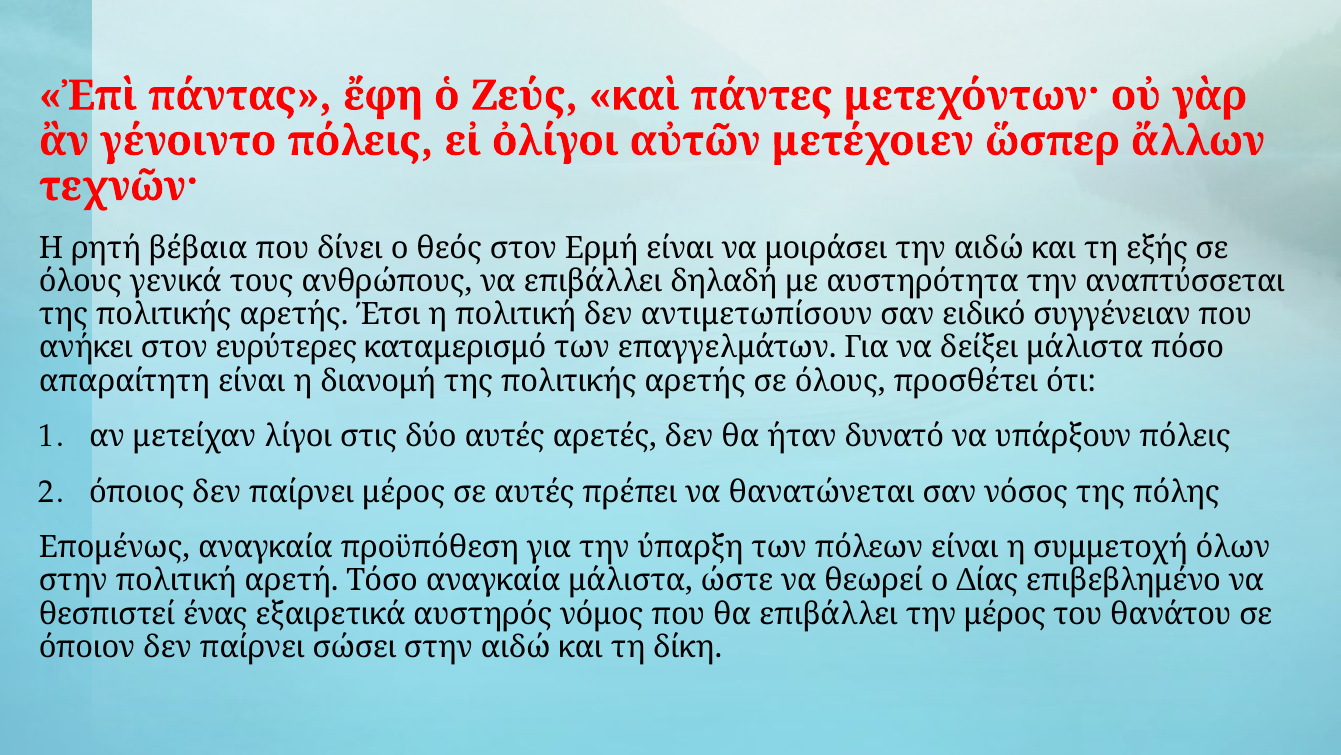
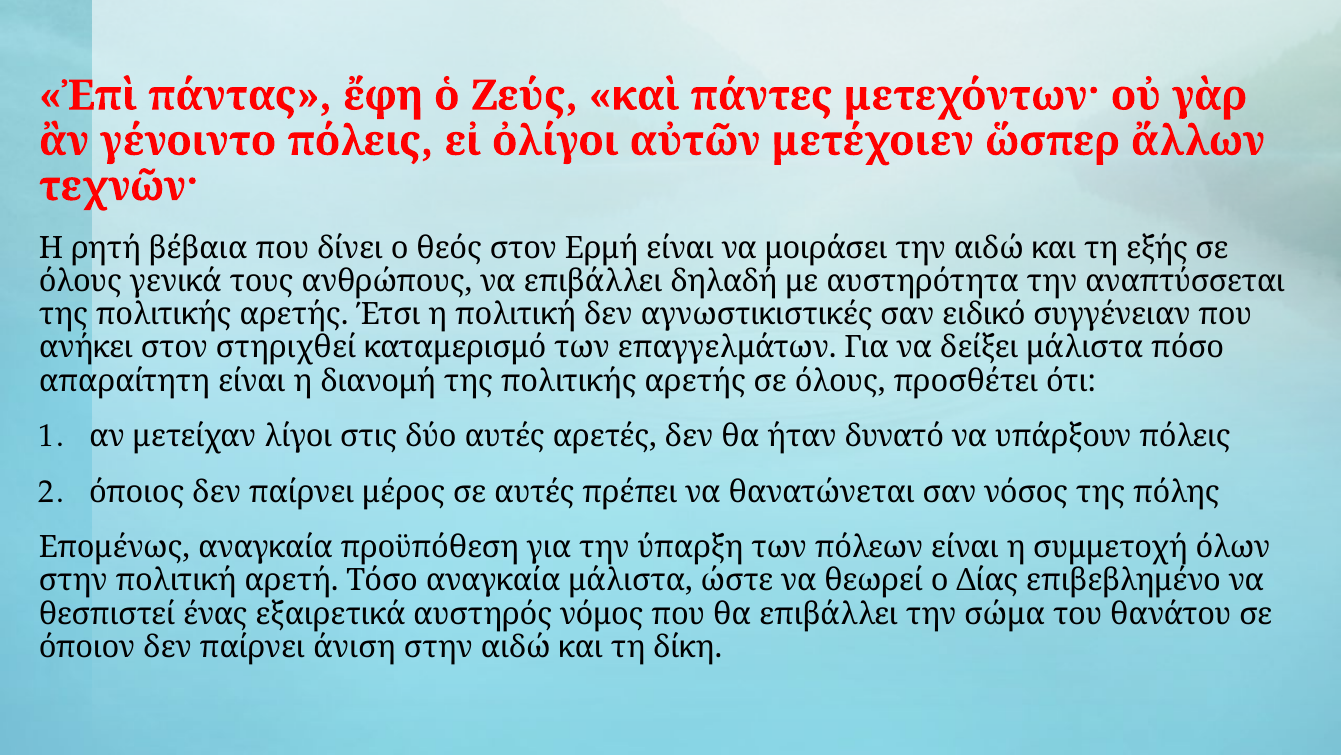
αντιμετωπίσουν: αντιμετωπίσουν -> αγνωστικιστικές
ευρύτερες: ευρύτερες -> στηριχθεί
την μέρος: μέρος -> σώμα
σώσει: σώσει -> άνιση
